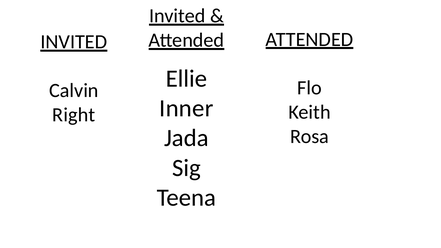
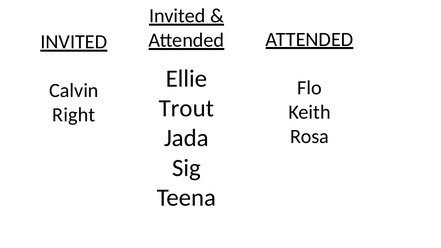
Inner: Inner -> Trout
